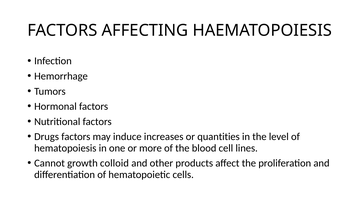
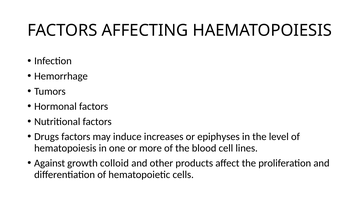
quantities: quantities -> epiphyses
Cannot: Cannot -> Against
